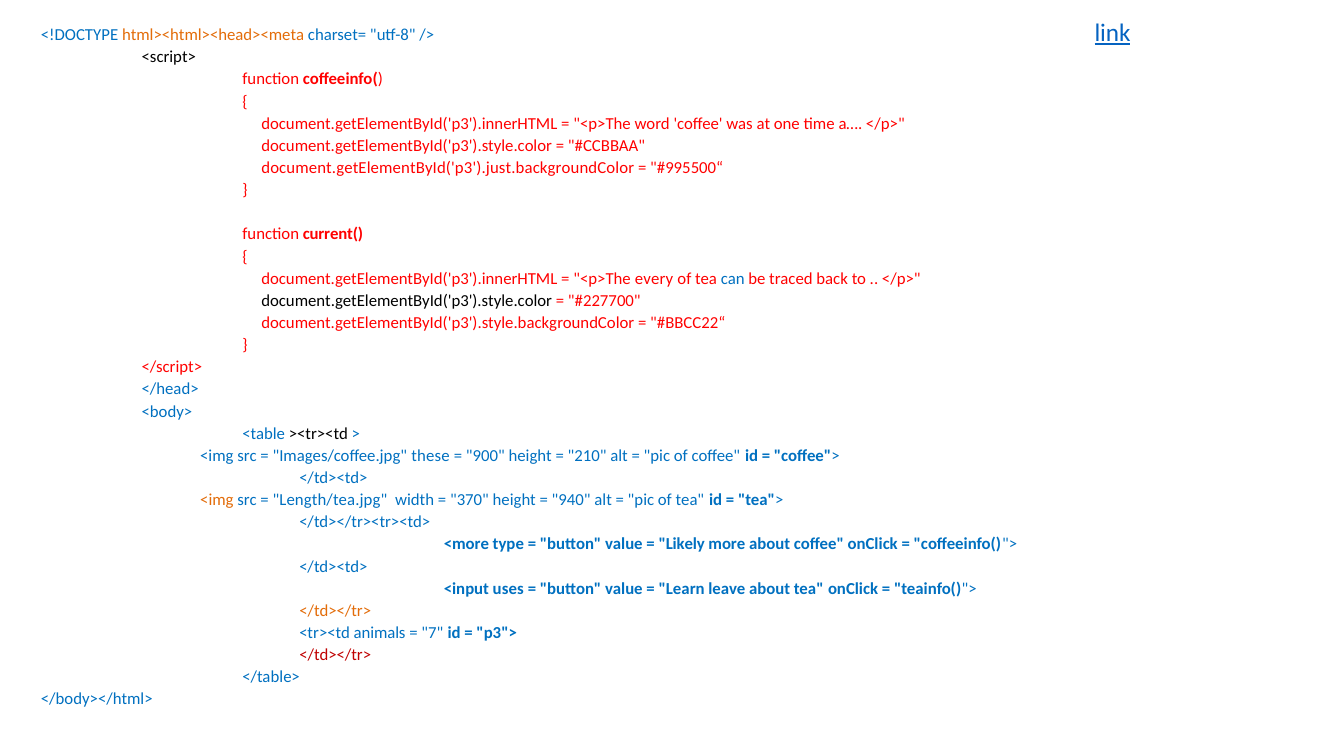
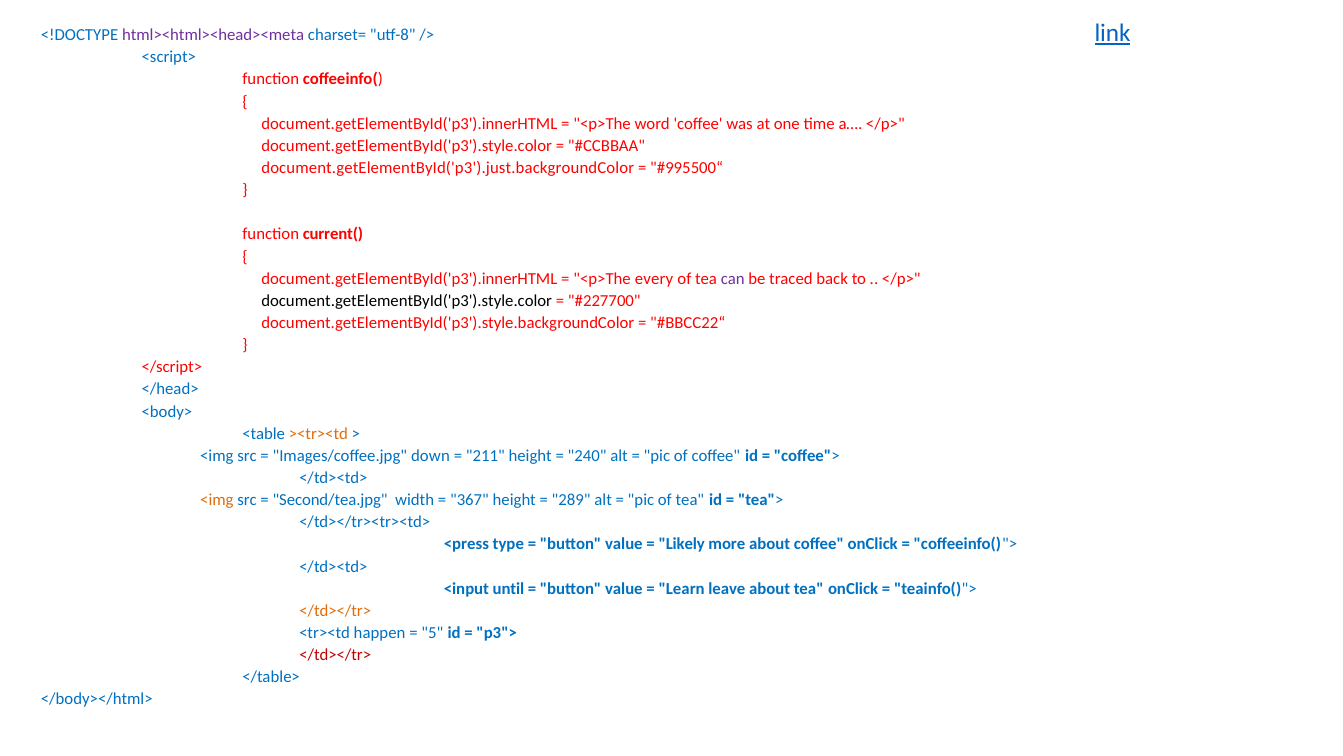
html><html><head><meta colour: orange -> purple
<script> colour: black -> blue
can colour: blue -> purple
><tr><td colour: black -> orange
these: these -> down
900: 900 -> 211
210: 210 -> 240
Length/tea.jpg: Length/tea.jpg -> Second/tea.jpg
370: 370 -> 367
940: 940 -> 289
<more: <more -> <press
uses: uses -> until
animals: animals -> happen
7: 7 -> 5
